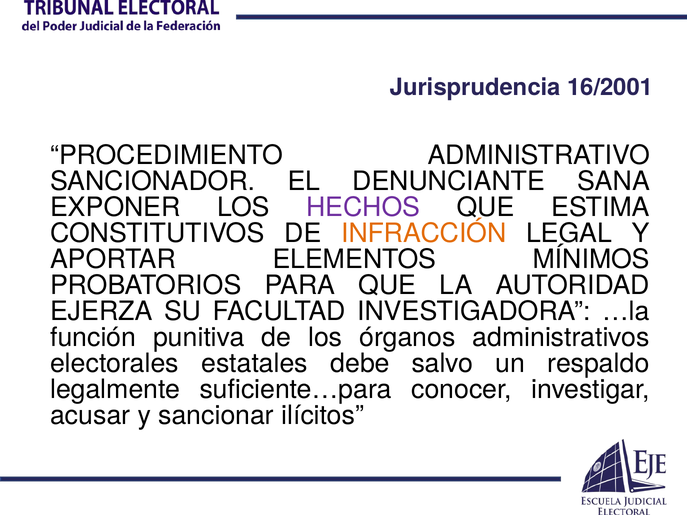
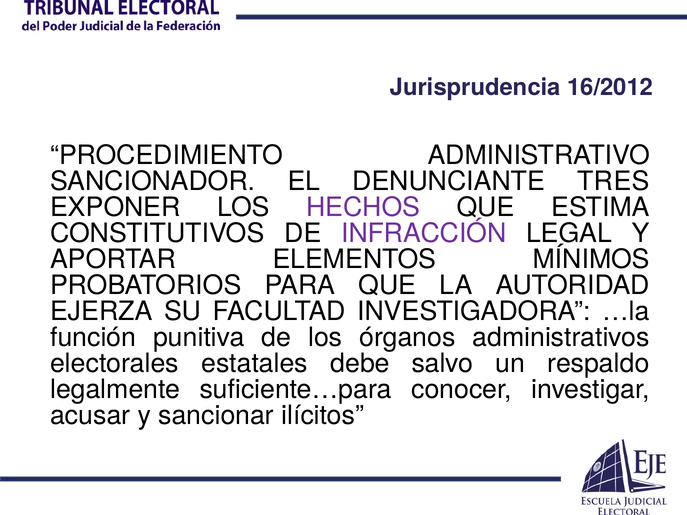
16/2001: 16/2001 -> 16/2012
SANA: SANA -> TRES
INFRACCIÓN colour: orange -> purple
